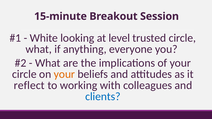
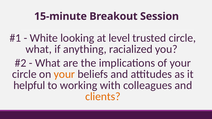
everyone: everyone -> racialized
reflect: reflect -> helpful
clients colour: blue -> orange
